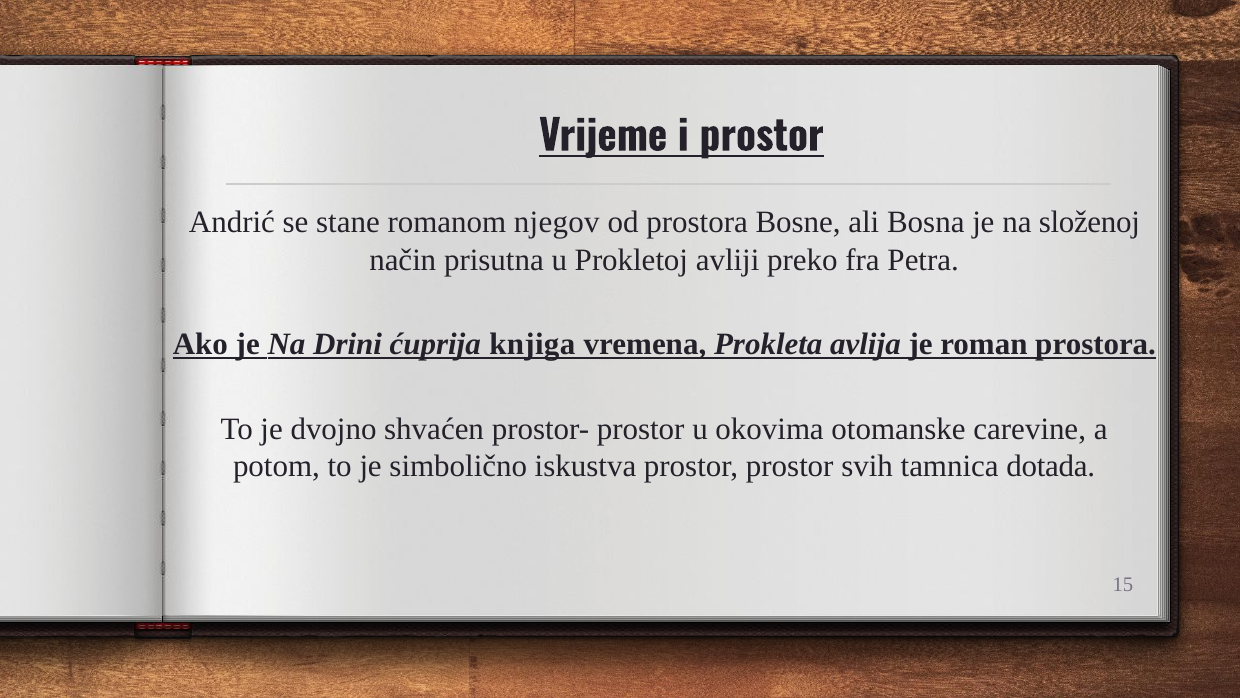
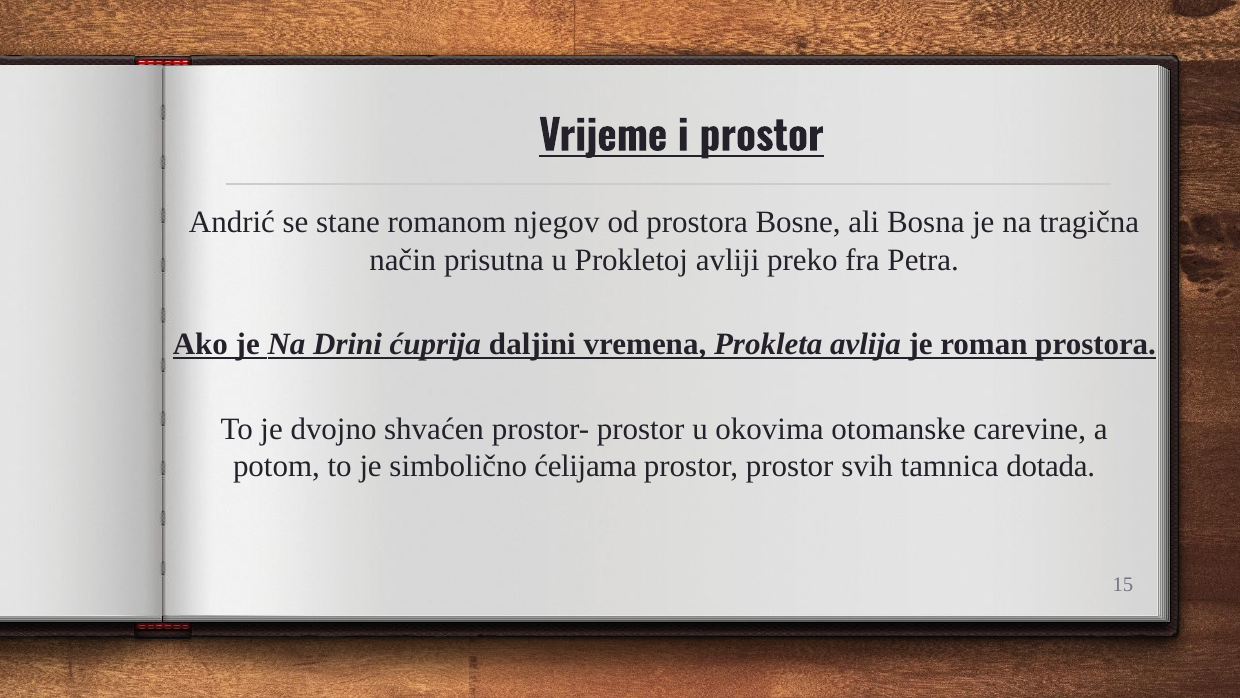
složenoj: složenoj -> tragična
knjiga: knjiga -> daljini
iskustva: iskustva -> ćelijama
